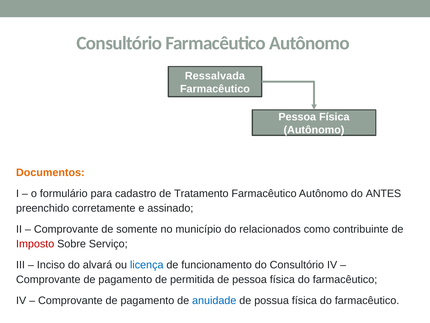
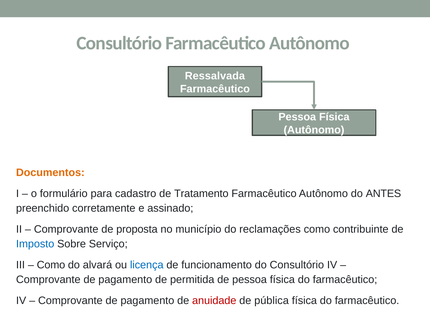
somente: somente -> proposta
relacionados: relacionados -> reclamações
Imposto colour: red -> blue
Inciso at (51, 264): Inciso -> Como
anuidade colour: blue -> red
possua: possua -> pública
